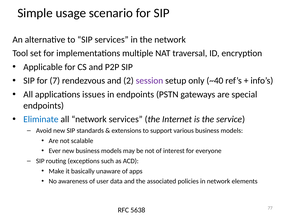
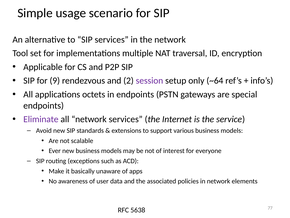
7: 7 -> 9
~40: ~40 -> ~64
issues: issues -> octets
Eliminate colour: blue -> purple
